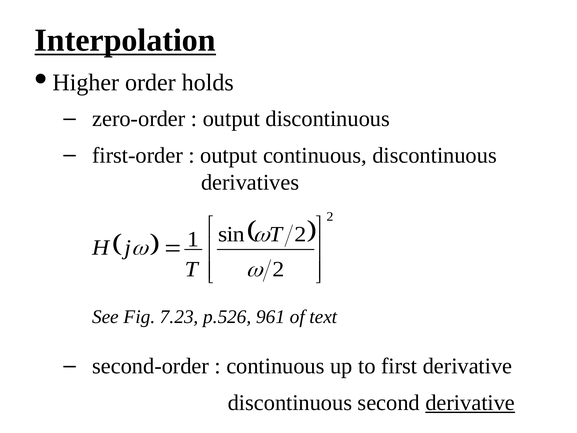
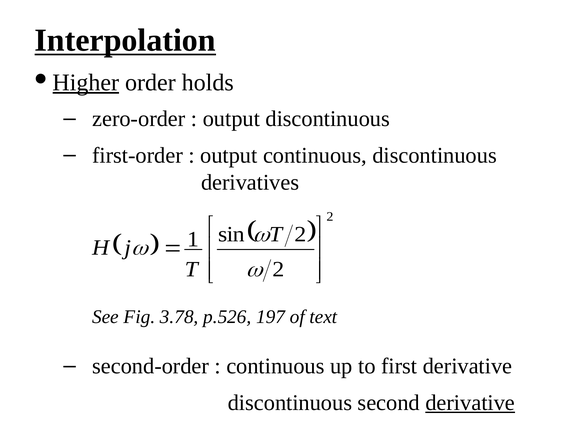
Higher underline: none -> present
7.23: 7.23 -> 3.78
961: 961 -> 197
